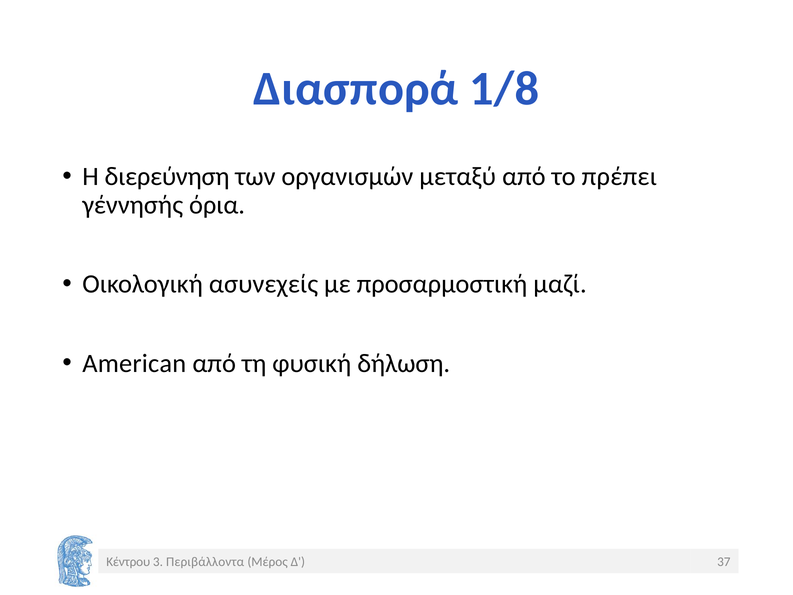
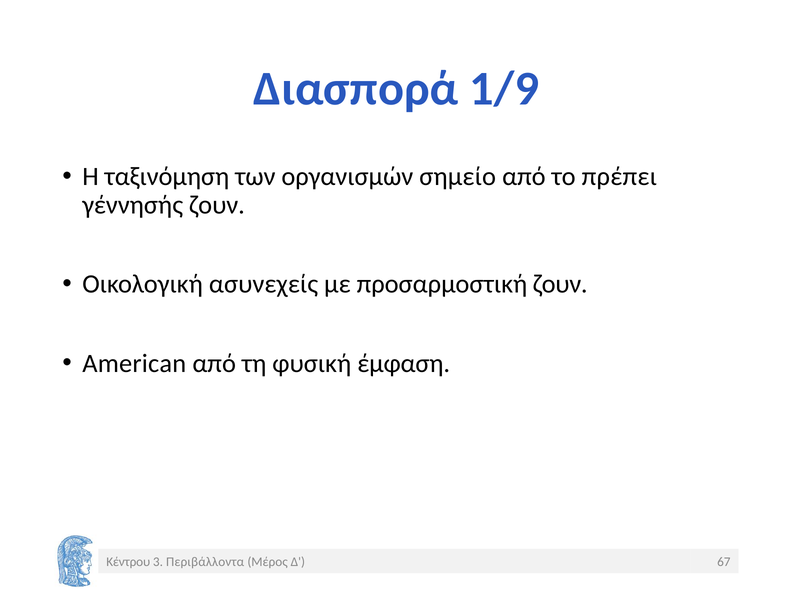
1/8: 1/8 -> 1/9
διερεύνηση: διερεύνηση -> ταξινόμηση
μεταξύ: μεταξύ -> σημείο
γέννησής όρια: όρια -> ζουν
προσαρμοστική μαζί: μαζί -> ζουν
δήλωση: δήλωση -> έμφαση
37: 37 -> 67
